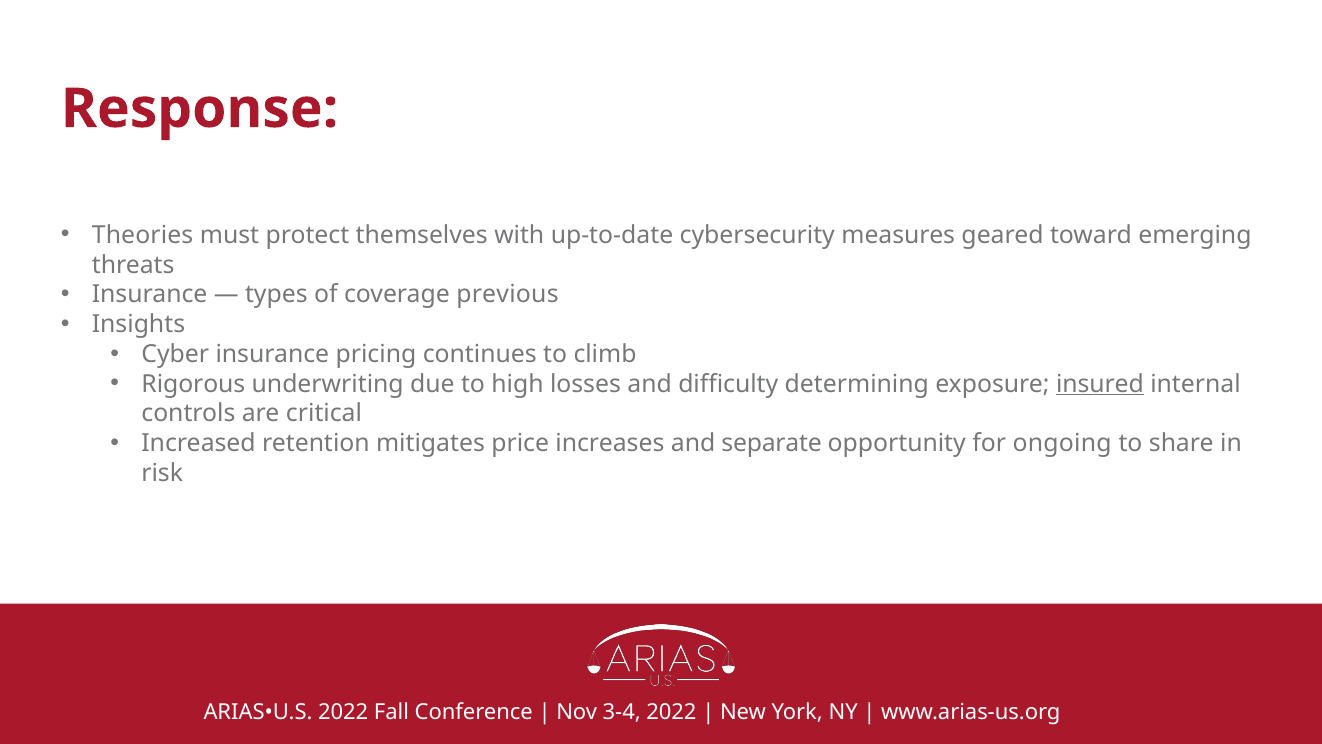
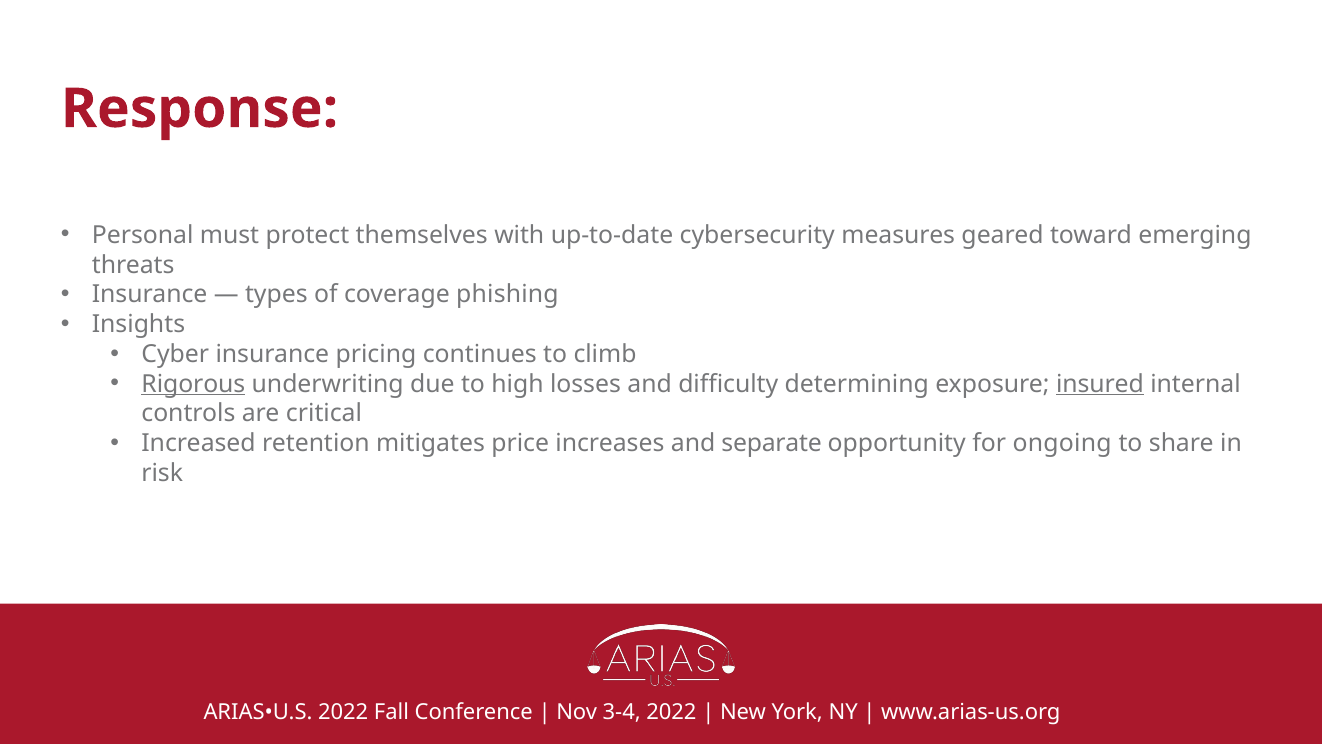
Theories: Theories -> Personal
previous: previous -> phishing
Rigorous underline: none -> present
